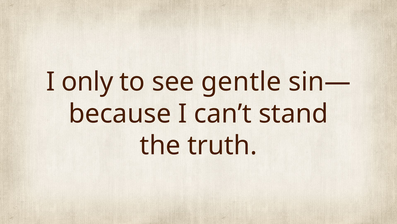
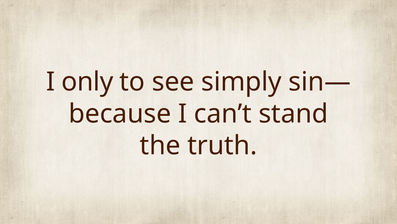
gentle: gentle -> simply
